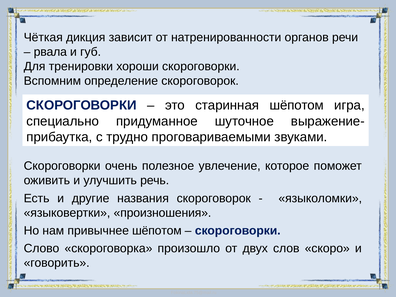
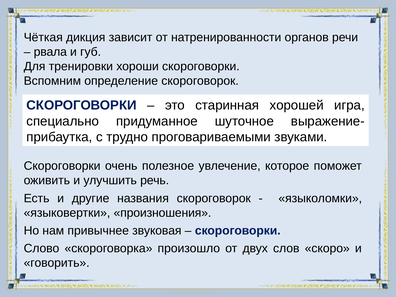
старинная шёпотом: шёпотом -> хорошей
привычнее шёпотом: шёпотом -> звуковая
